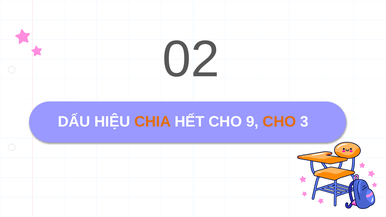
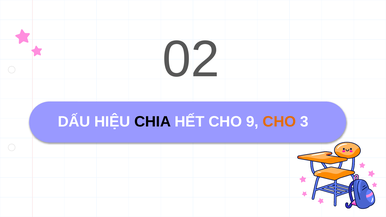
CHIA colour: orange -> black
